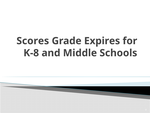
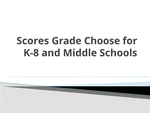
Expires: Expires -> Choose
